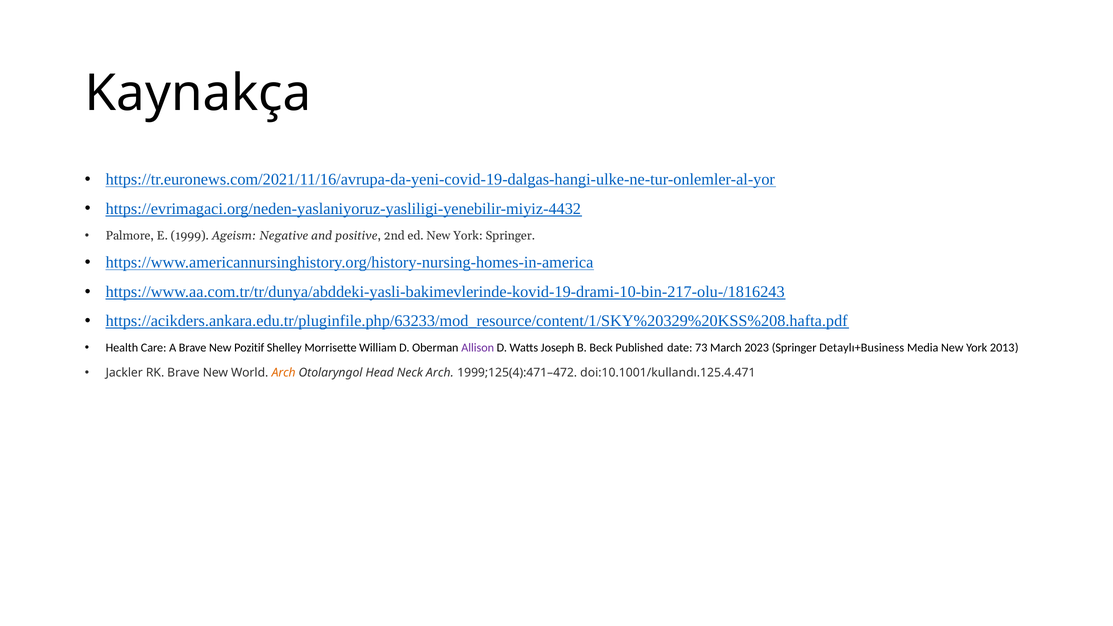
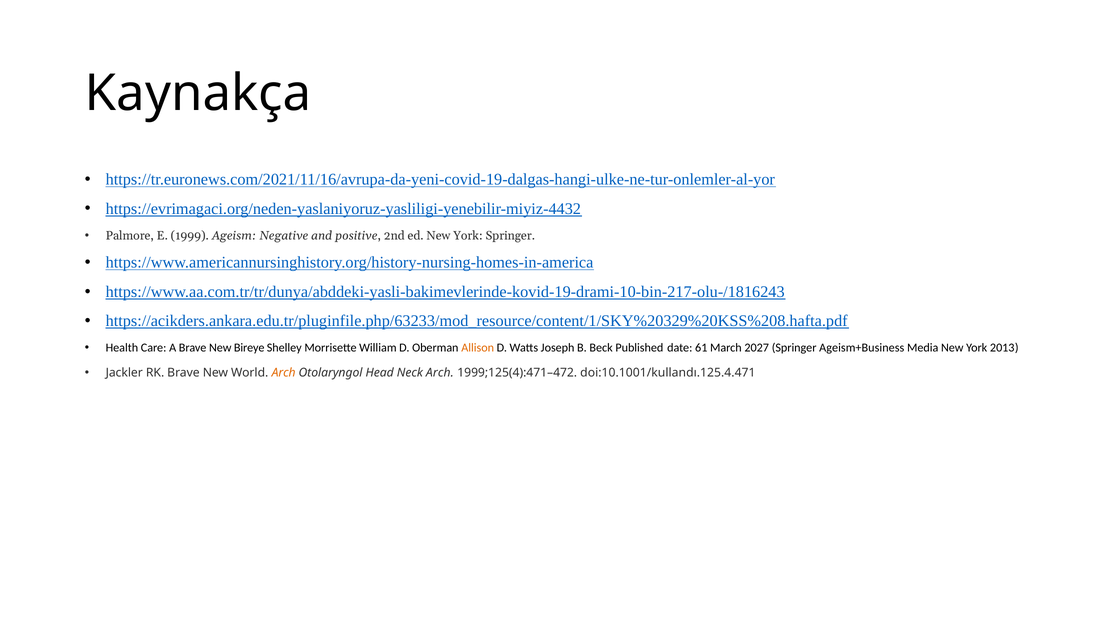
Pozitif: Pozitif -> Bireye
Allison colour: purple -> orange
73: 73 -> 61
2023: 2023 -> 2027
Detaylı+Business: Detaylı+Business -> Ageism+Business
